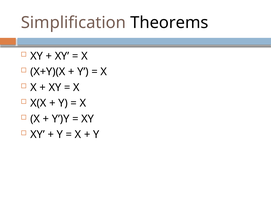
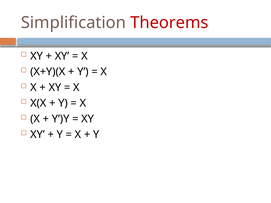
Theorems colour: black -> red
